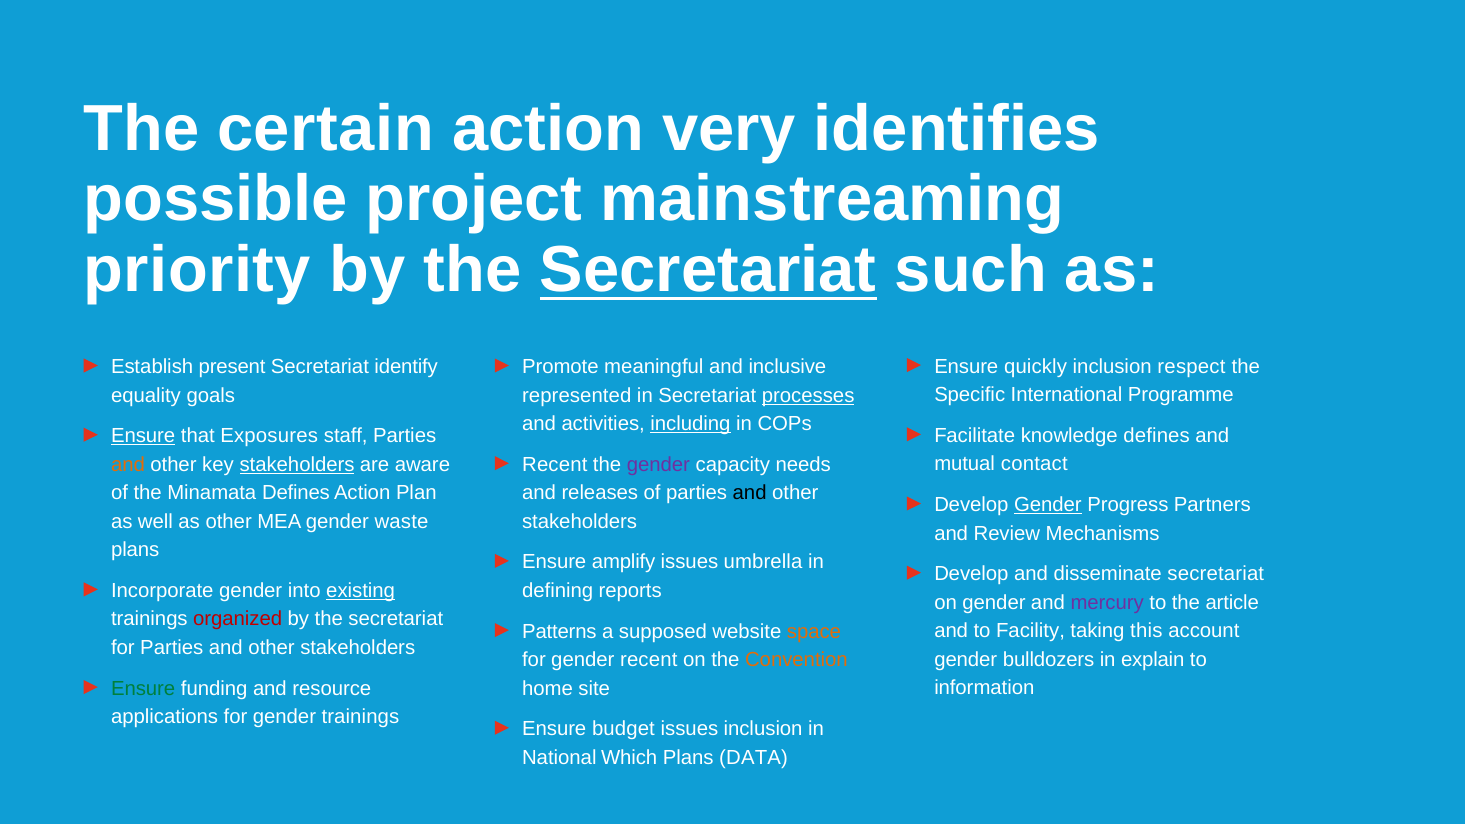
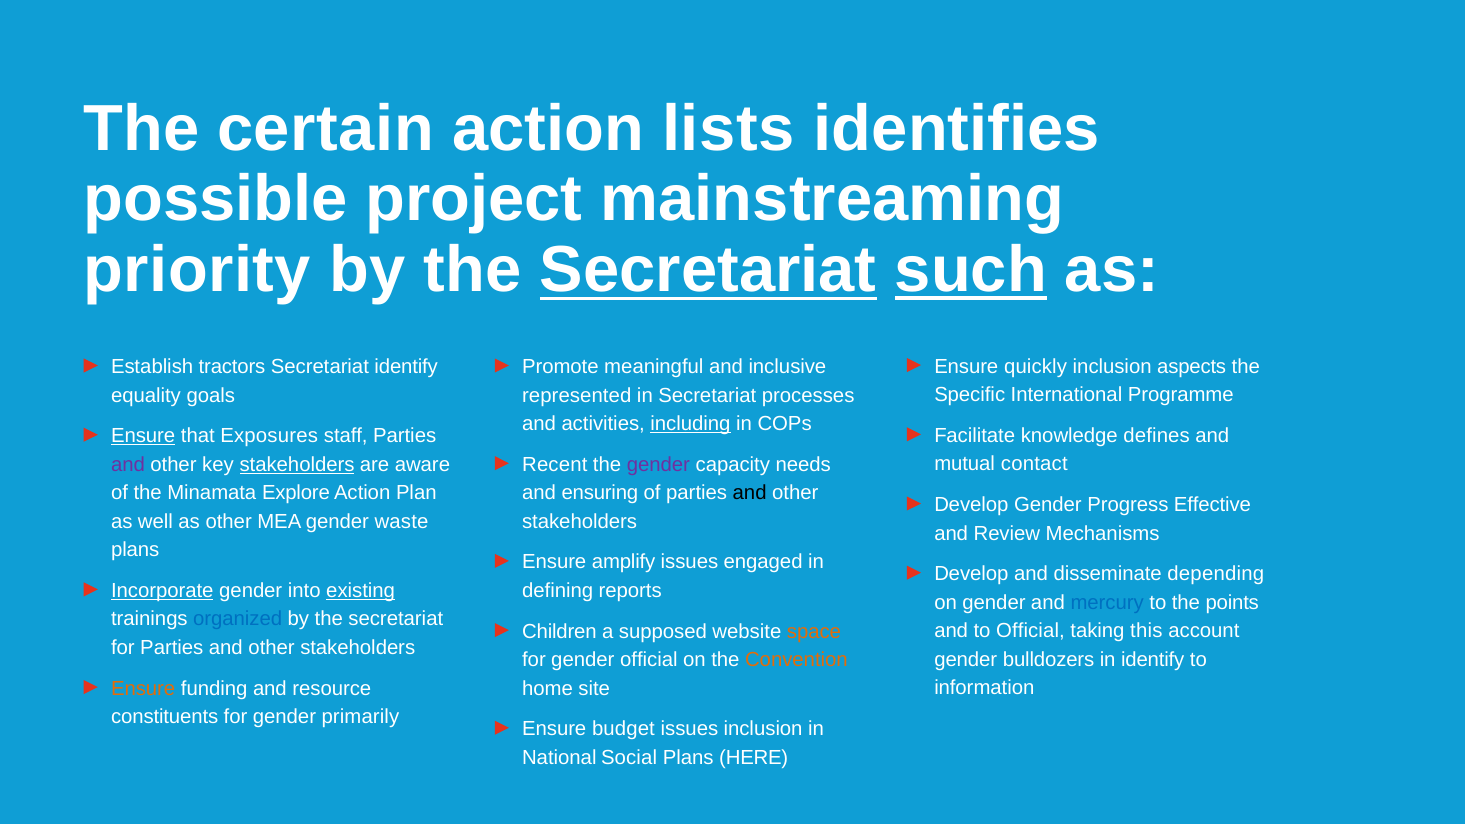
very: very -> lists
such underline: none -> present
respect: respect -> aspects
present: present -> tractors
processes underline: present -> none
and at (128, 465) colour: orange -> purple
Minamata Defines: Defines -> Explore
releases: releases -> ensuring
Gender at (1048, 505) underline: present -> none
Partners: Partners -> Effective
umbrella: umbrella -> engaged
disseminate secretariat: secretariat -> depending
Incorporate underline: none -> present
mercury colour: purple -> blue
article: article -> points
organized colour: red -> blue
to Facility: Facility -> Official
Patterns: Patterns -> Children
in explain: explain -> identify
gender recent: recent -> official
Ensure at (143, 689) colour: green -> orange
applications: applications -> constituents
gender trainings: trainings -> primarily
Which: Which -> Social
DATA: DATA -> HERE
